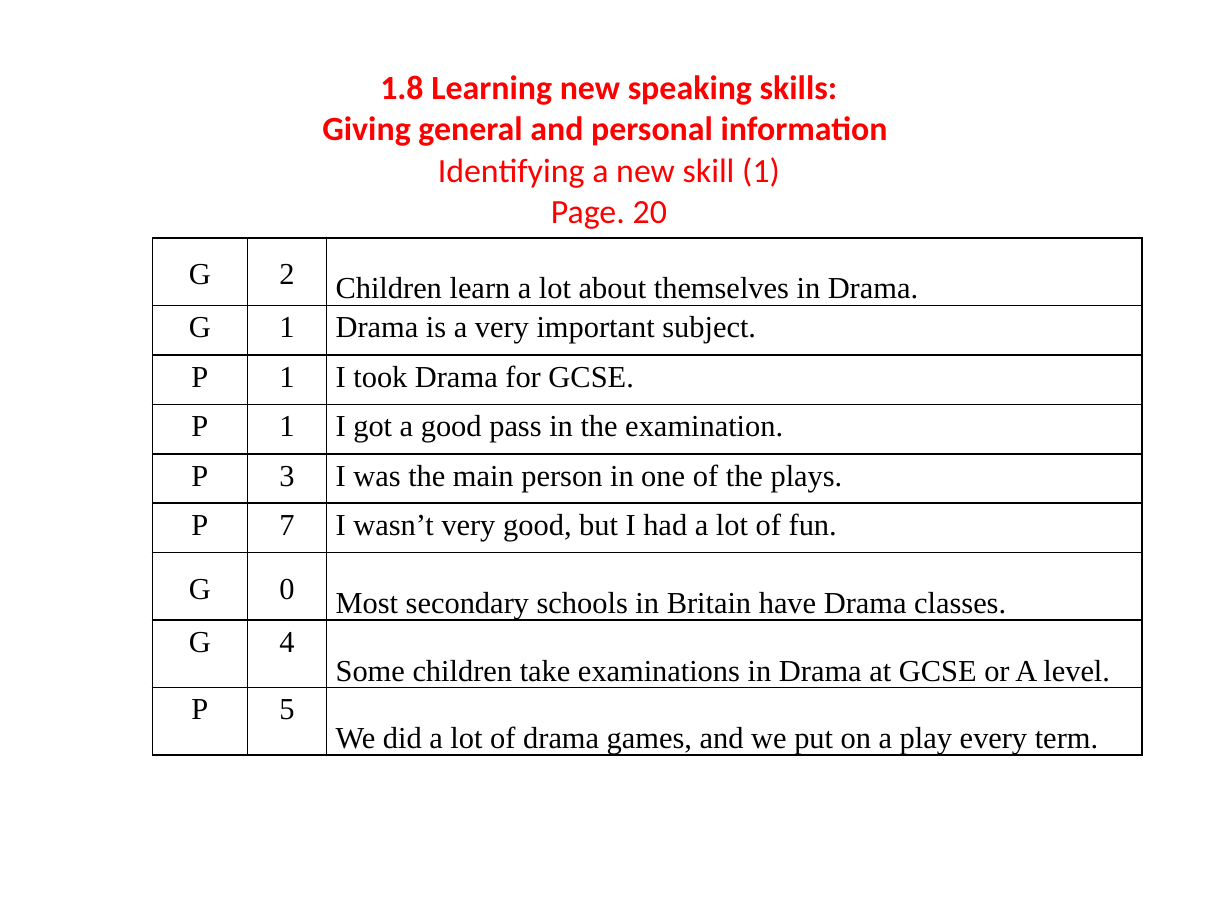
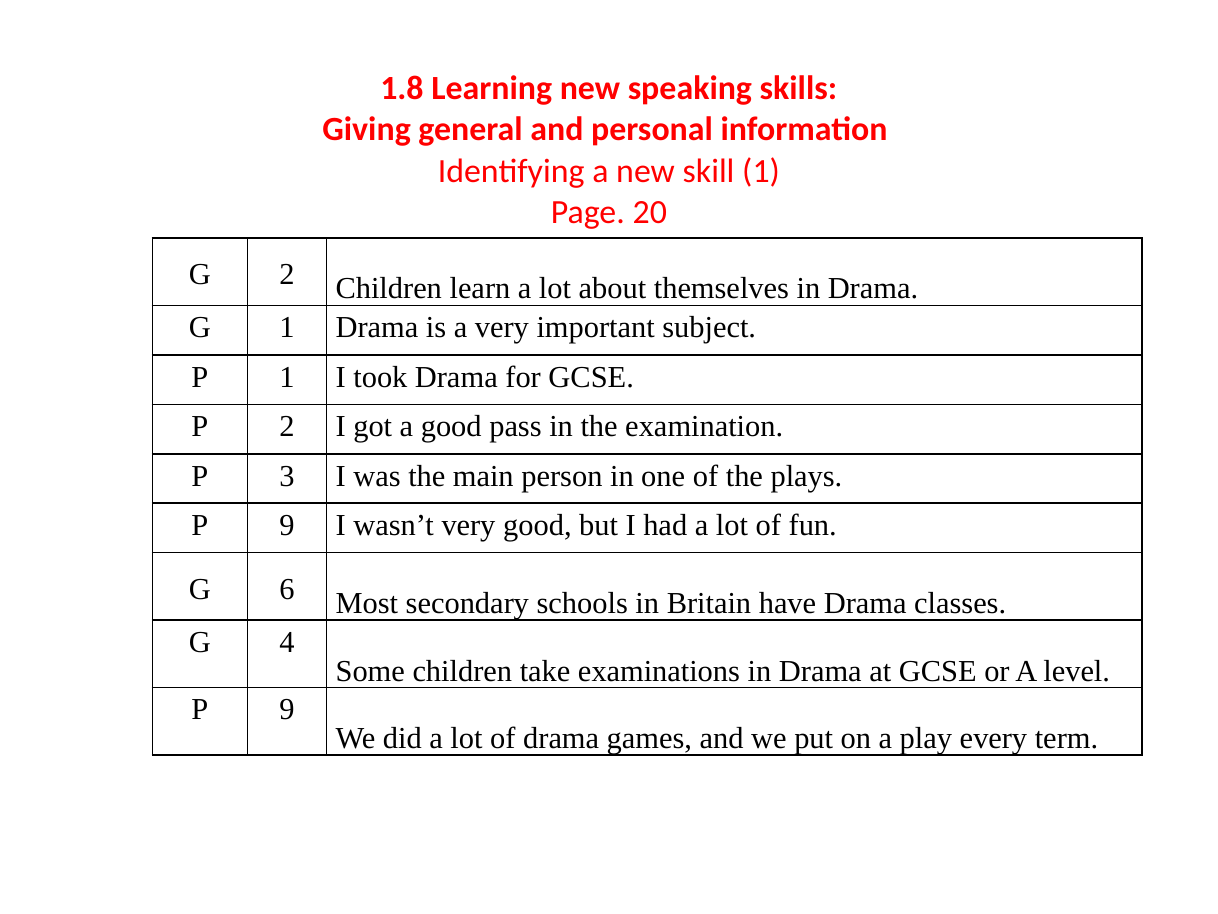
1 at (287, 426): 1 -> 2
7 at (287, 525): 7 -> 9
0: 0 -> 6
5 at (287, 709): 5 -> 9
